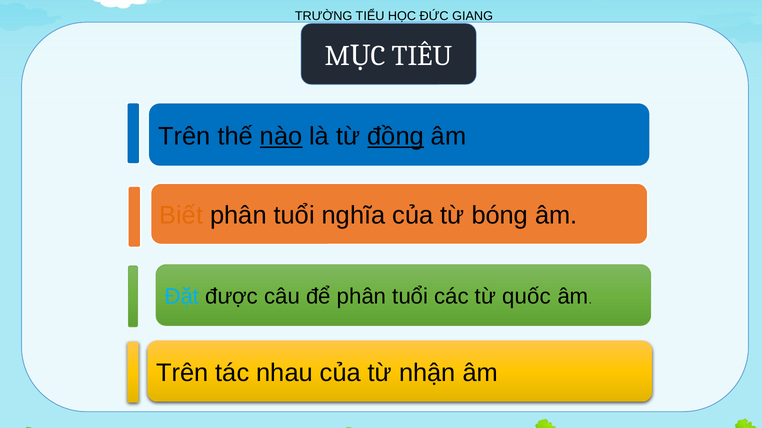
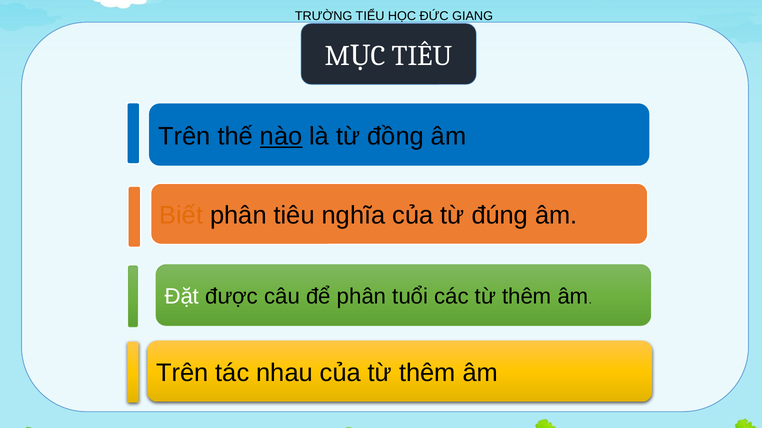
đồng underline: present -> none
tuổi at (294, 216): tuổi -> tiêu
bóng: bóng -> đúng
Đặt colour: light blue -> white
các từ quốc: quốc -> thêm
của từ nhận: nhận -> thêm
